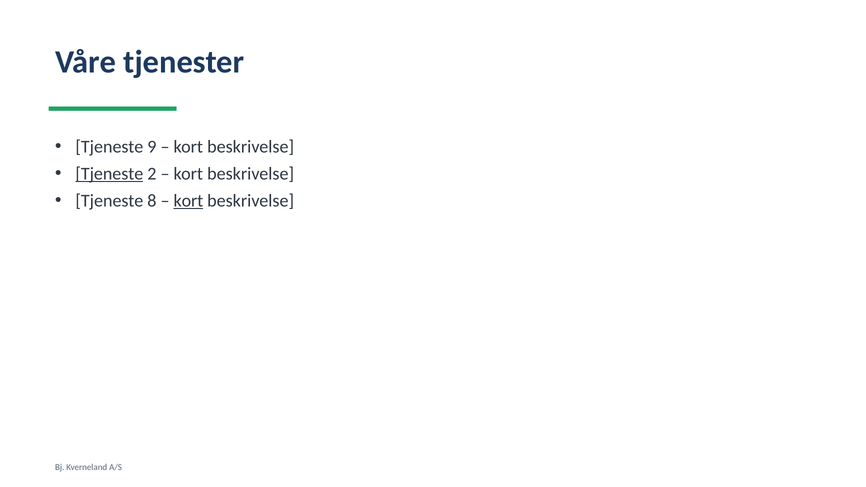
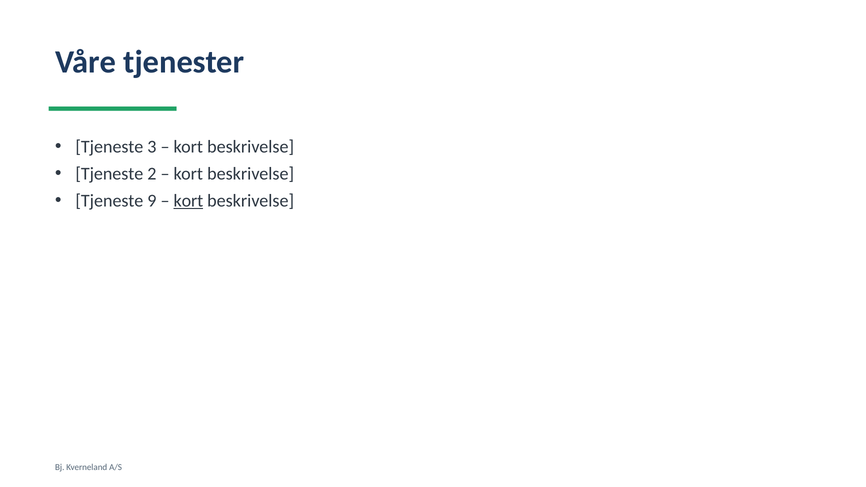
9: 9 -> 3
Tjeneste at (109, 174) underline: present -> none
8: 8 -> 9
